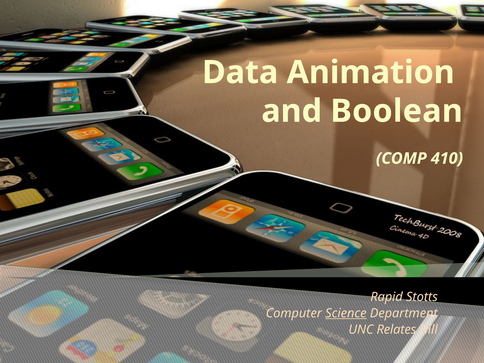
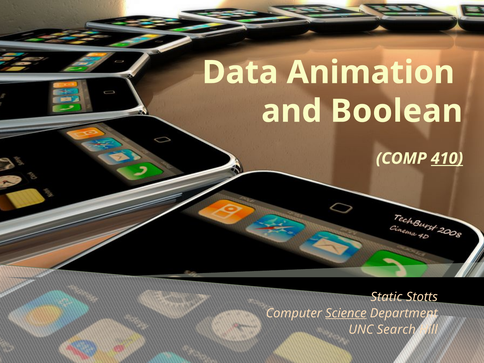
410 underline: none -> present
Rapid: Rapid -> Static
Relates: Relates -> Search
